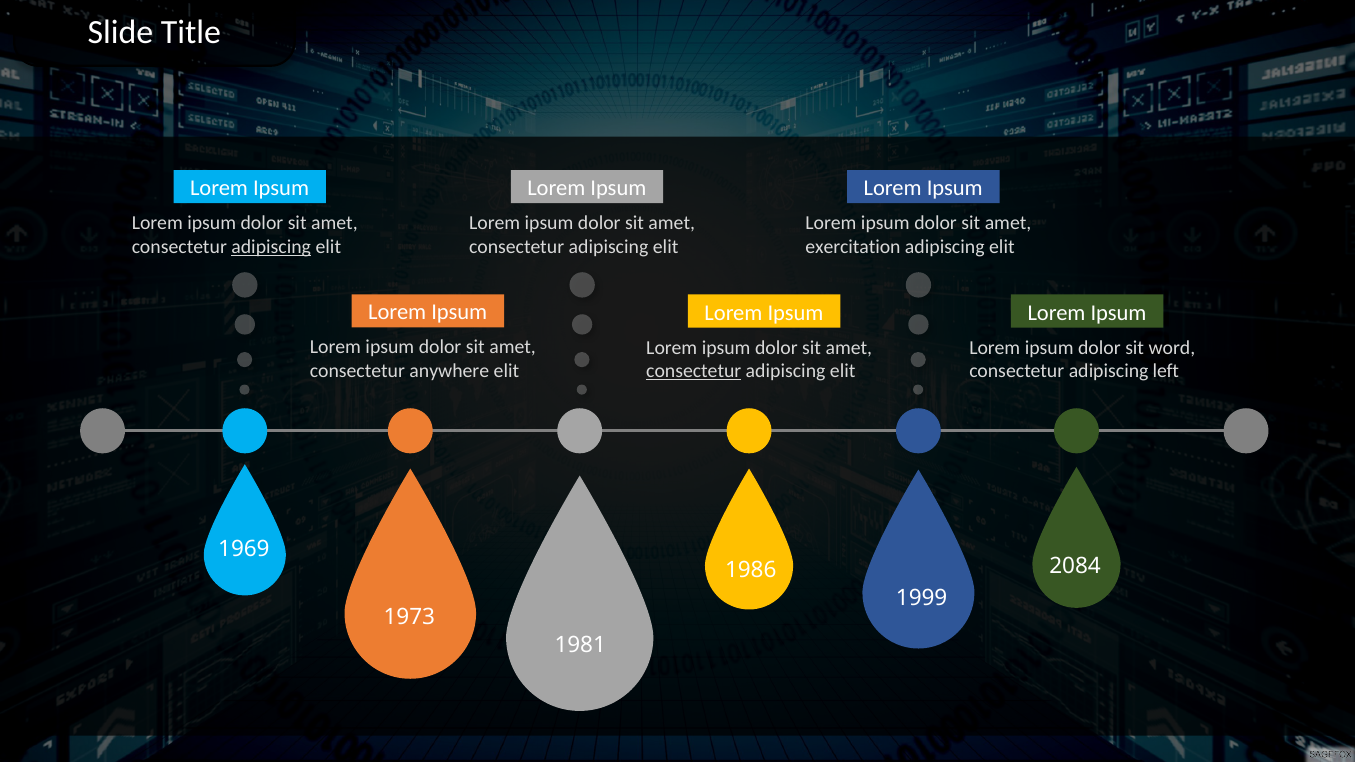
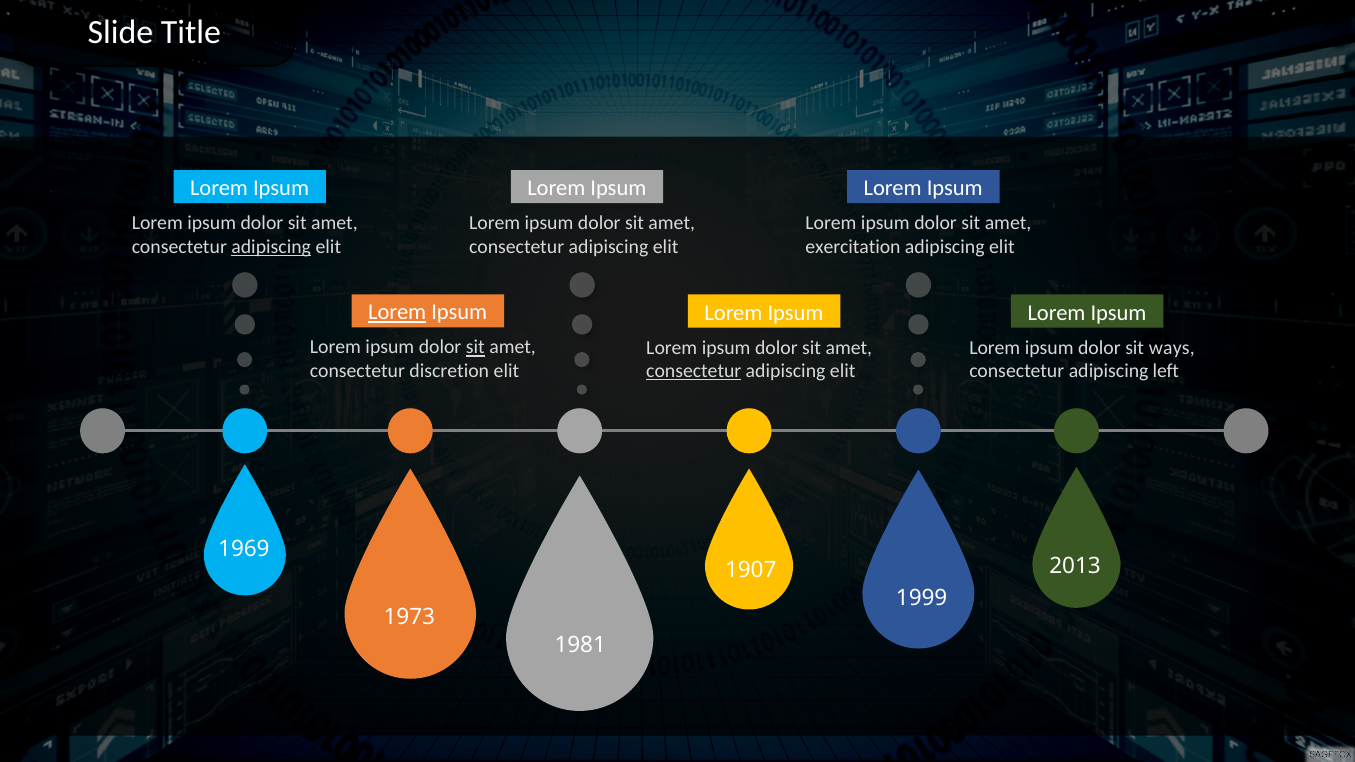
Lorem at (397, 313) underline: none -> present
sit at (475, 348) underline: none -> present
word: word -> ways
anywhere: anywhere -> discretion
2084: 2084 -> 2013
1986: 1986 -> 1907
